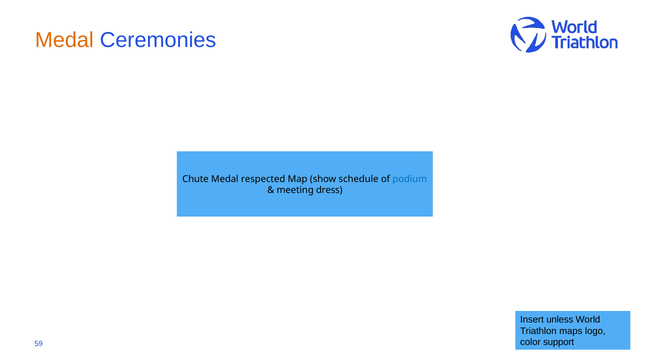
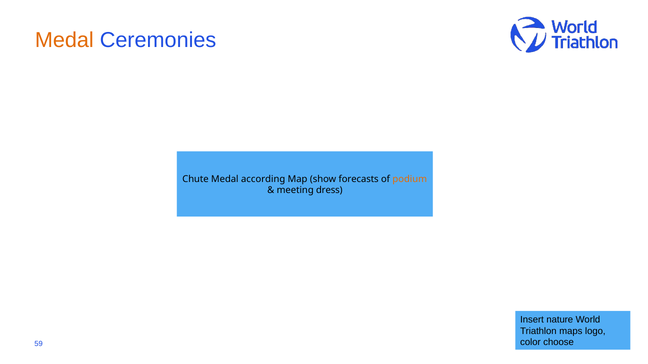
respected: respected -> according
schedule: schedule -> forecasts
podium colour: blue -> orange
unless: unless -> nature
support: support -> choose
